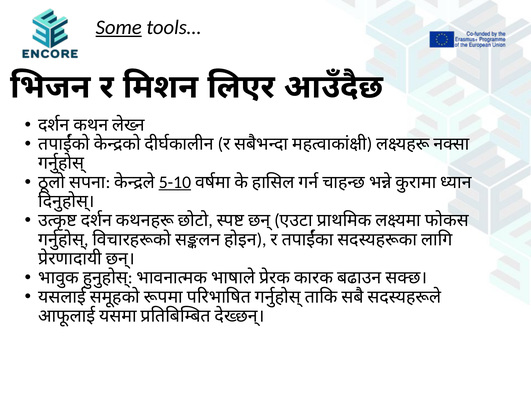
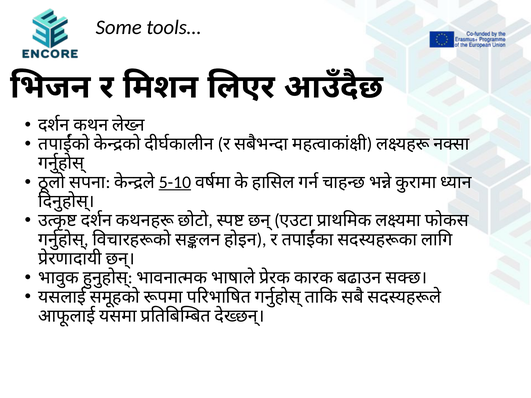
Some underline: present -> none
